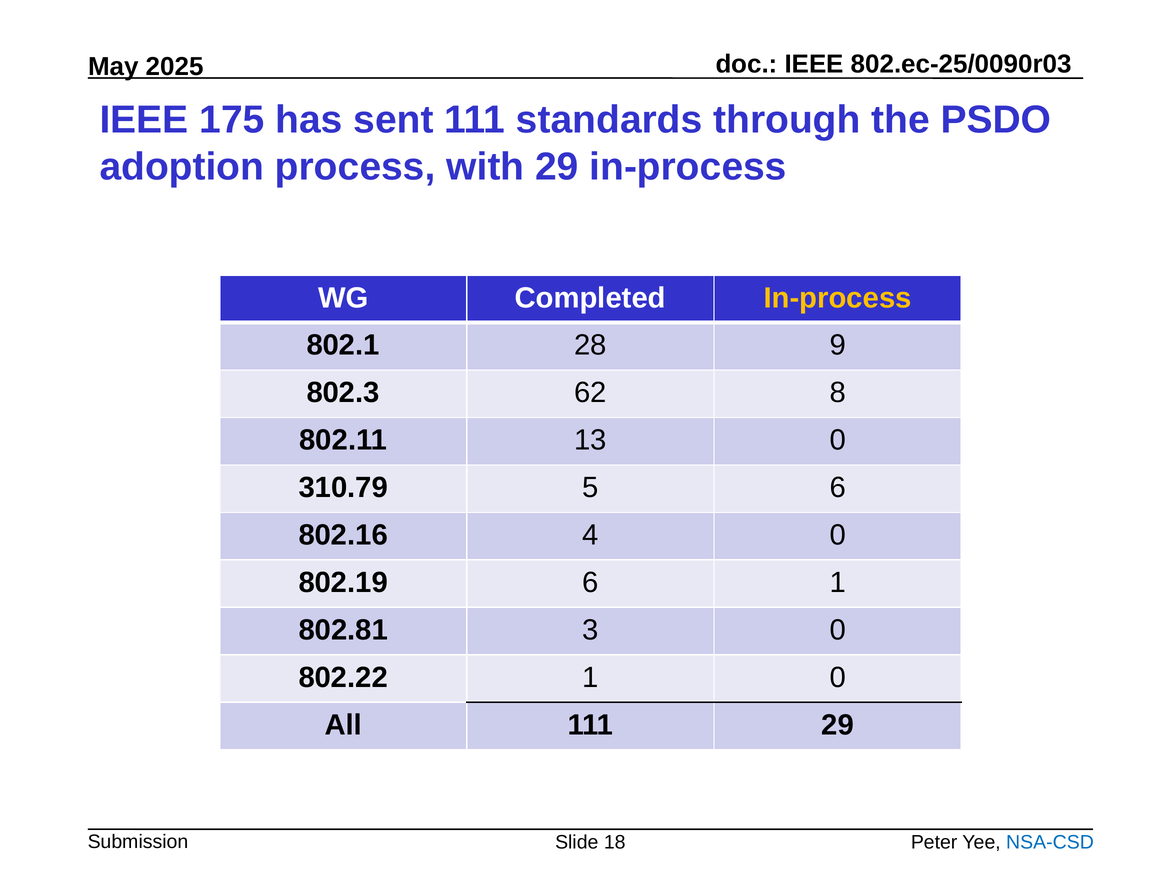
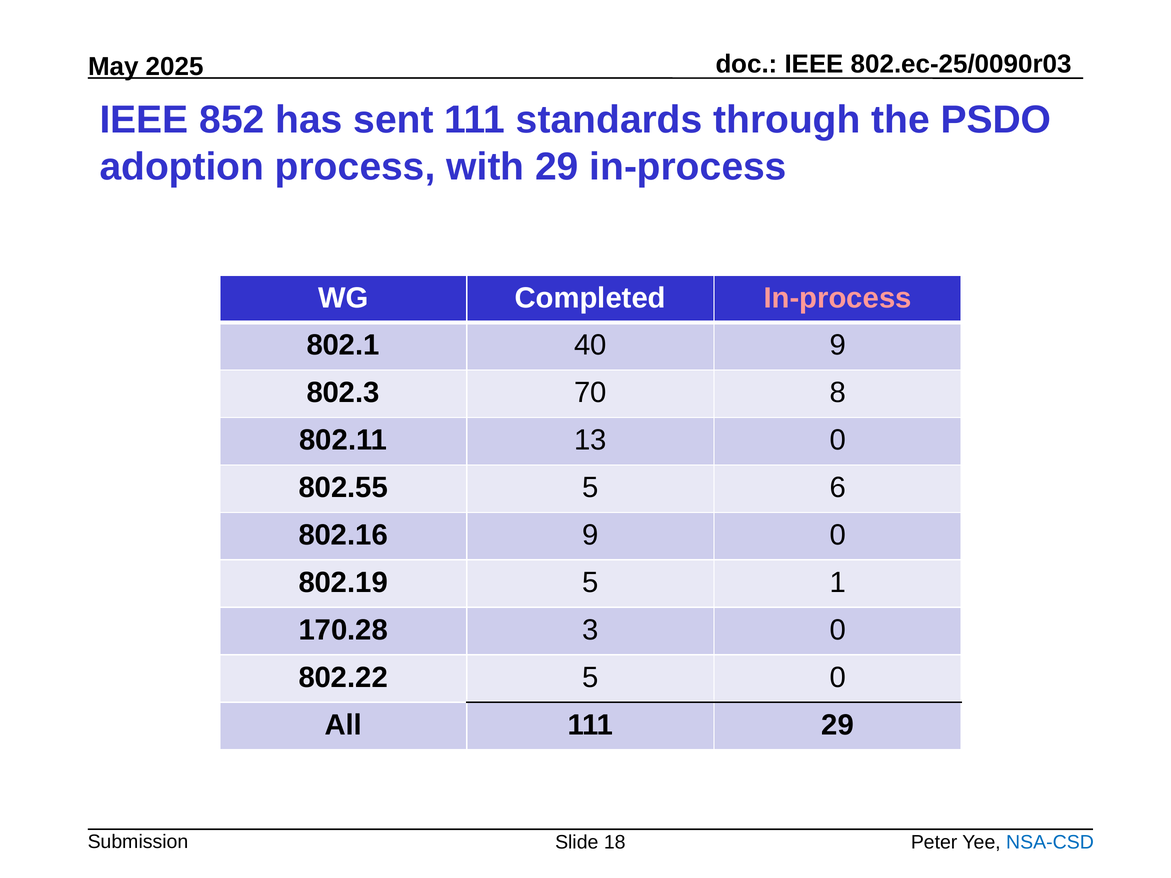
175: 175 -> 852
In-process at (838, 298) colour: yellow -> pink
28: 28 -> 40
62: 62 -> 70
310.79: 310.79 -> 802.55
802.16 4: 4 -> 9
802.19 6: 6 -> 5
802.81: 802.81 -> 170.28
802.22 1: 1 -> 5
